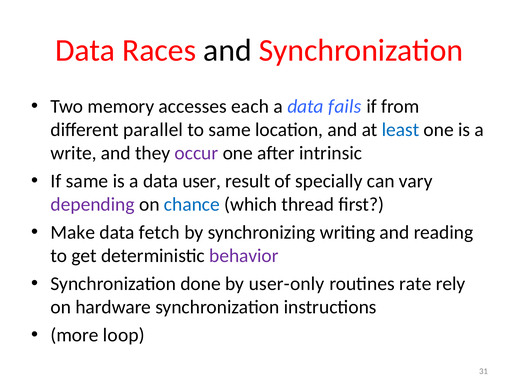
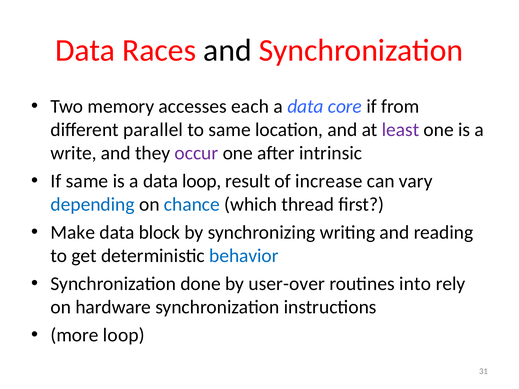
fails: fails -> core
least colour: blue -> purple
data user: user -> loop
specially: specially -> increase
depending colour: purple -> blue
fetch: fetch -> block
behavior colour: purple -> blue
user-only: user-only -> user-over
rate: rate -> into
